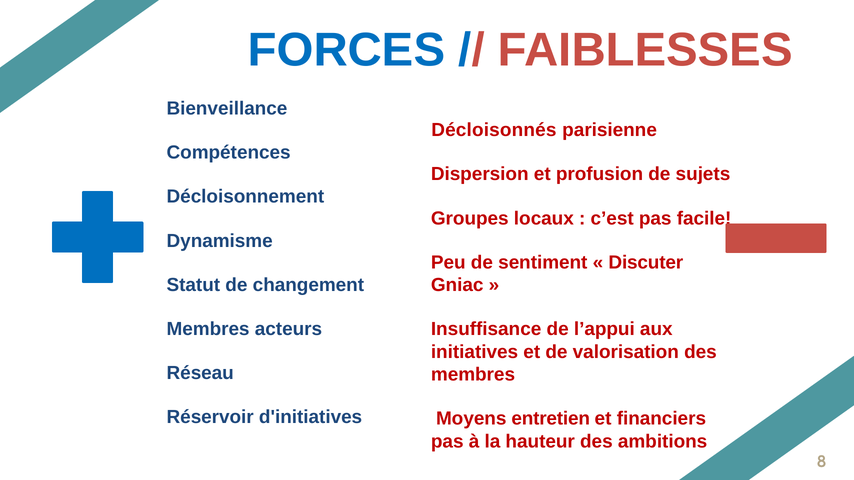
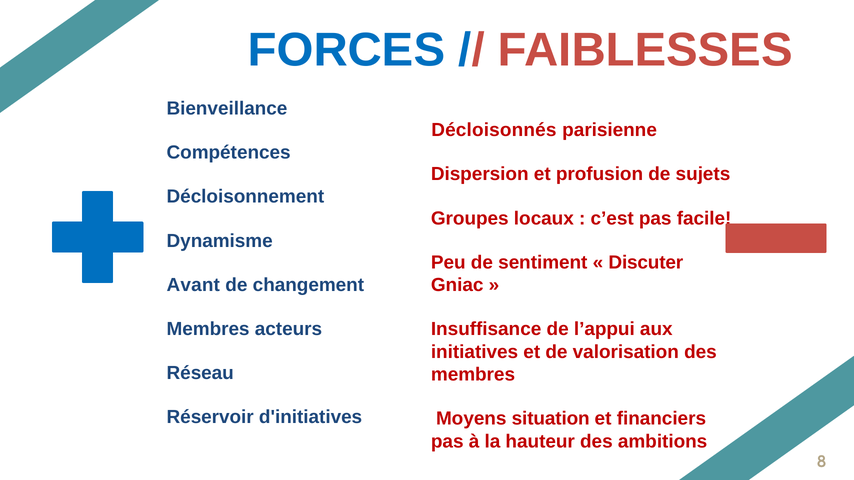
Statut: Statut -> Avant
entretien: entretien -> situation
